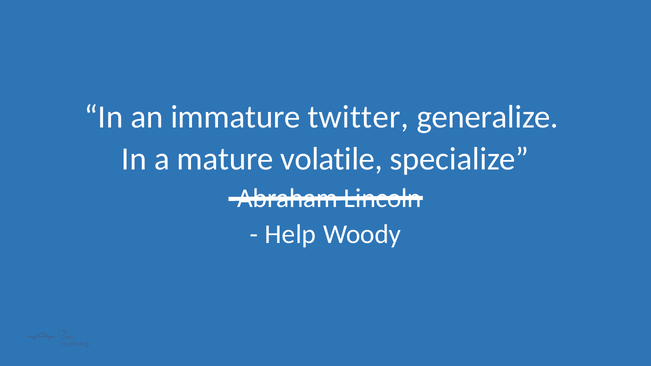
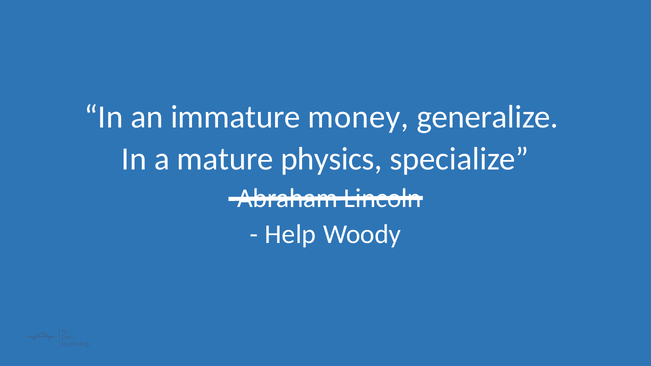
twitter: twitter -> money
volatile: volatile -> physics
